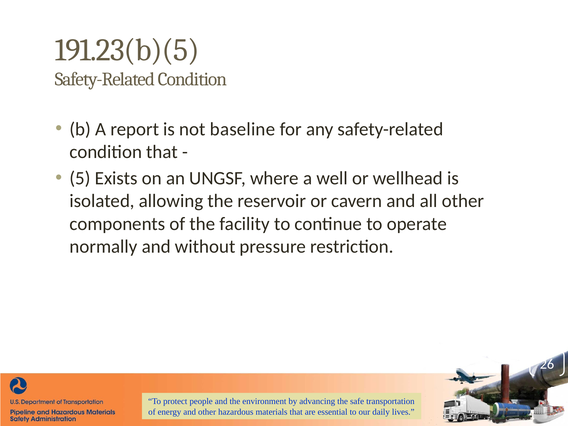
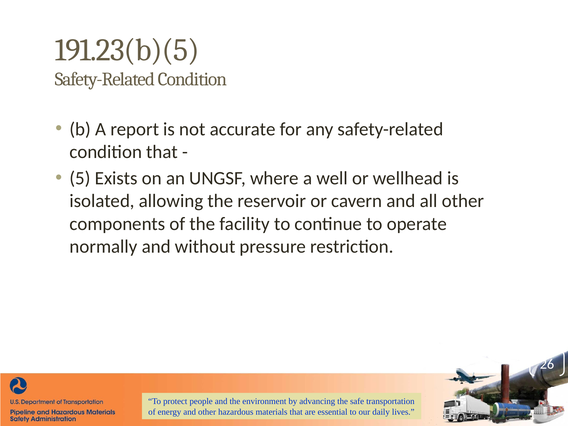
baseline: baseline -> accurate
